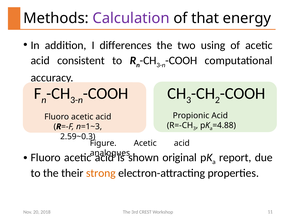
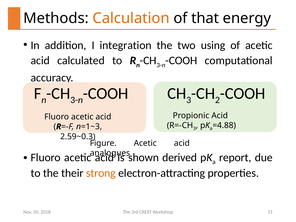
Calculation colour: purple -> orange
differences: differences -> integration
consistent: consistent -> calculated
original: original -> derived
